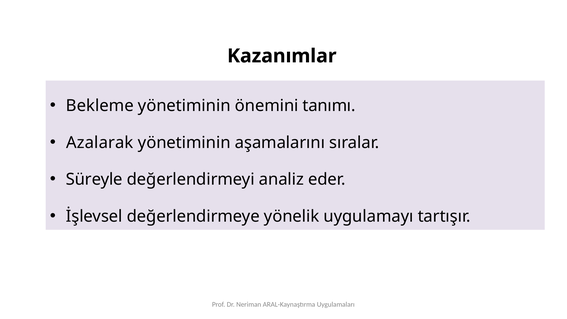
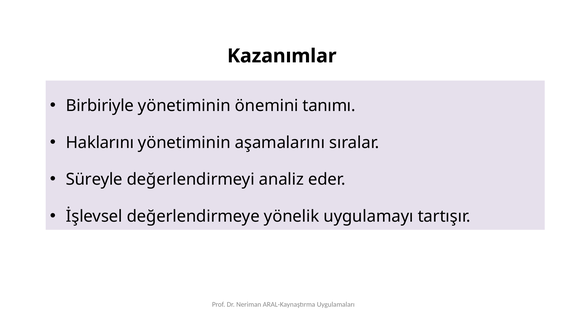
Bekleme: Bekleme -> Birbiriyle
Azalarak: Azalarak -> Haklarını
